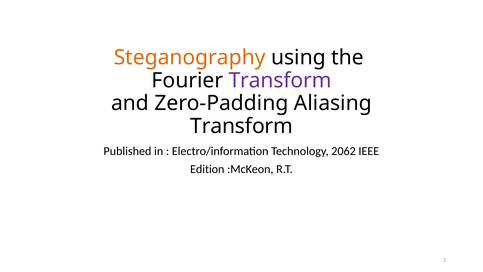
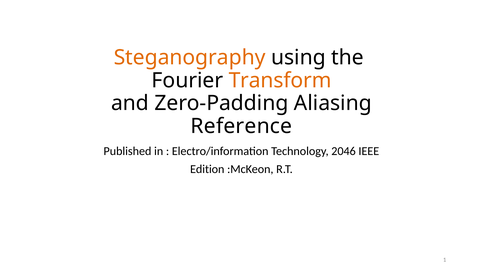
Transform at (280, 80) colour: purple -> orange
Transform at (242, 126): Transform -> Reference
2062: 2062 -> 2046
